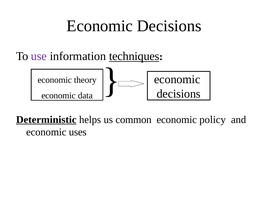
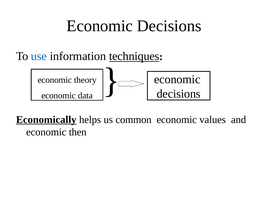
use colour: purple -> blue
Deterministic: Deterministic -> Economically
policy: policy -> values
uses: uses -> then
